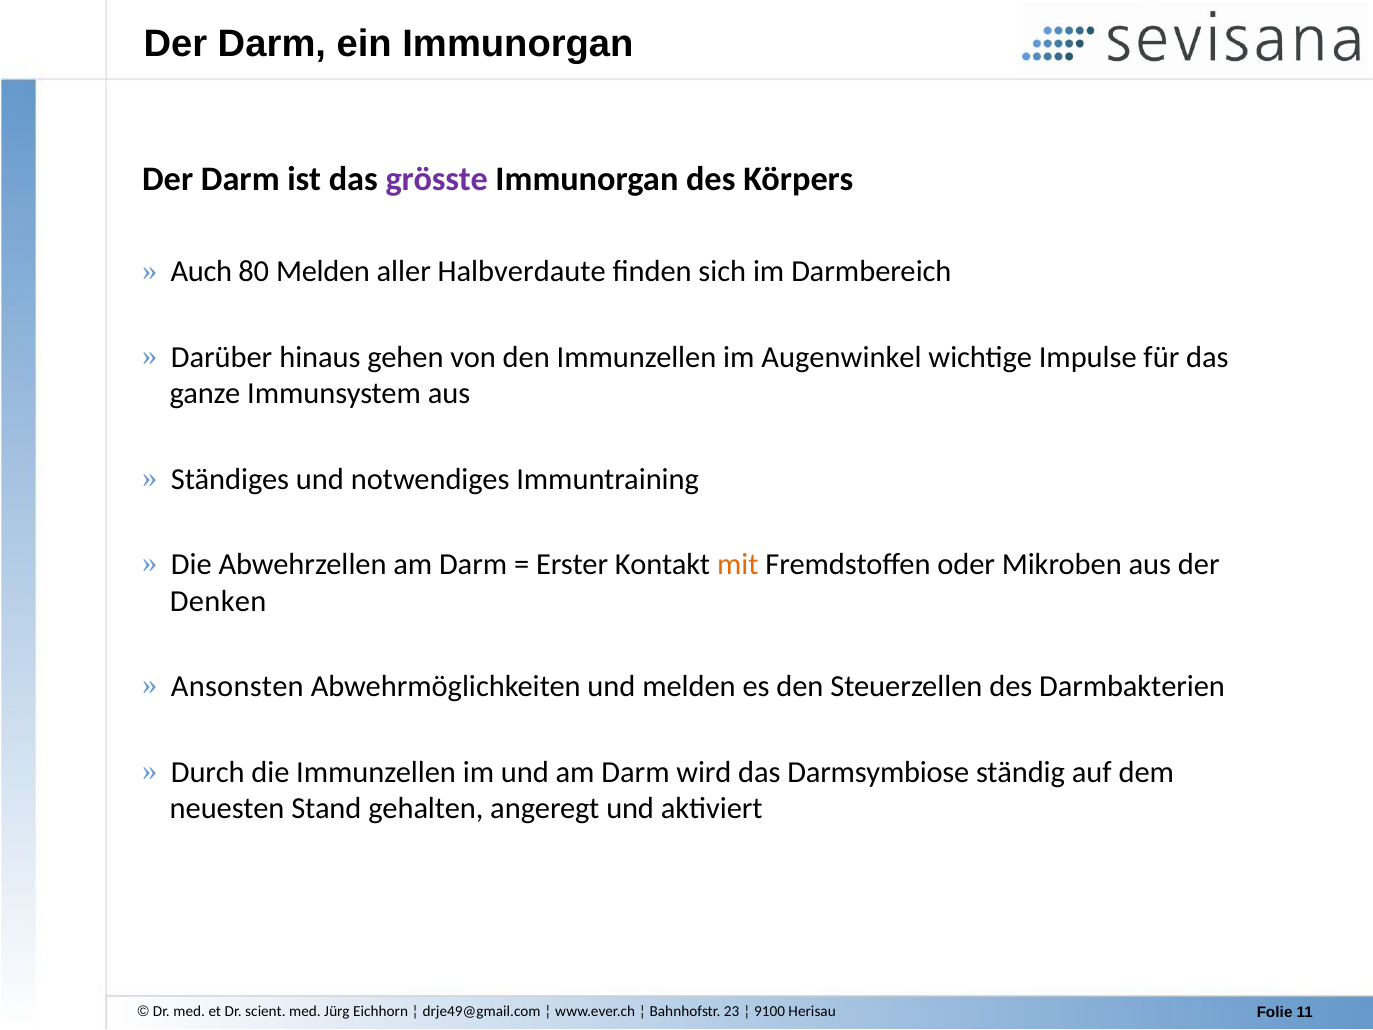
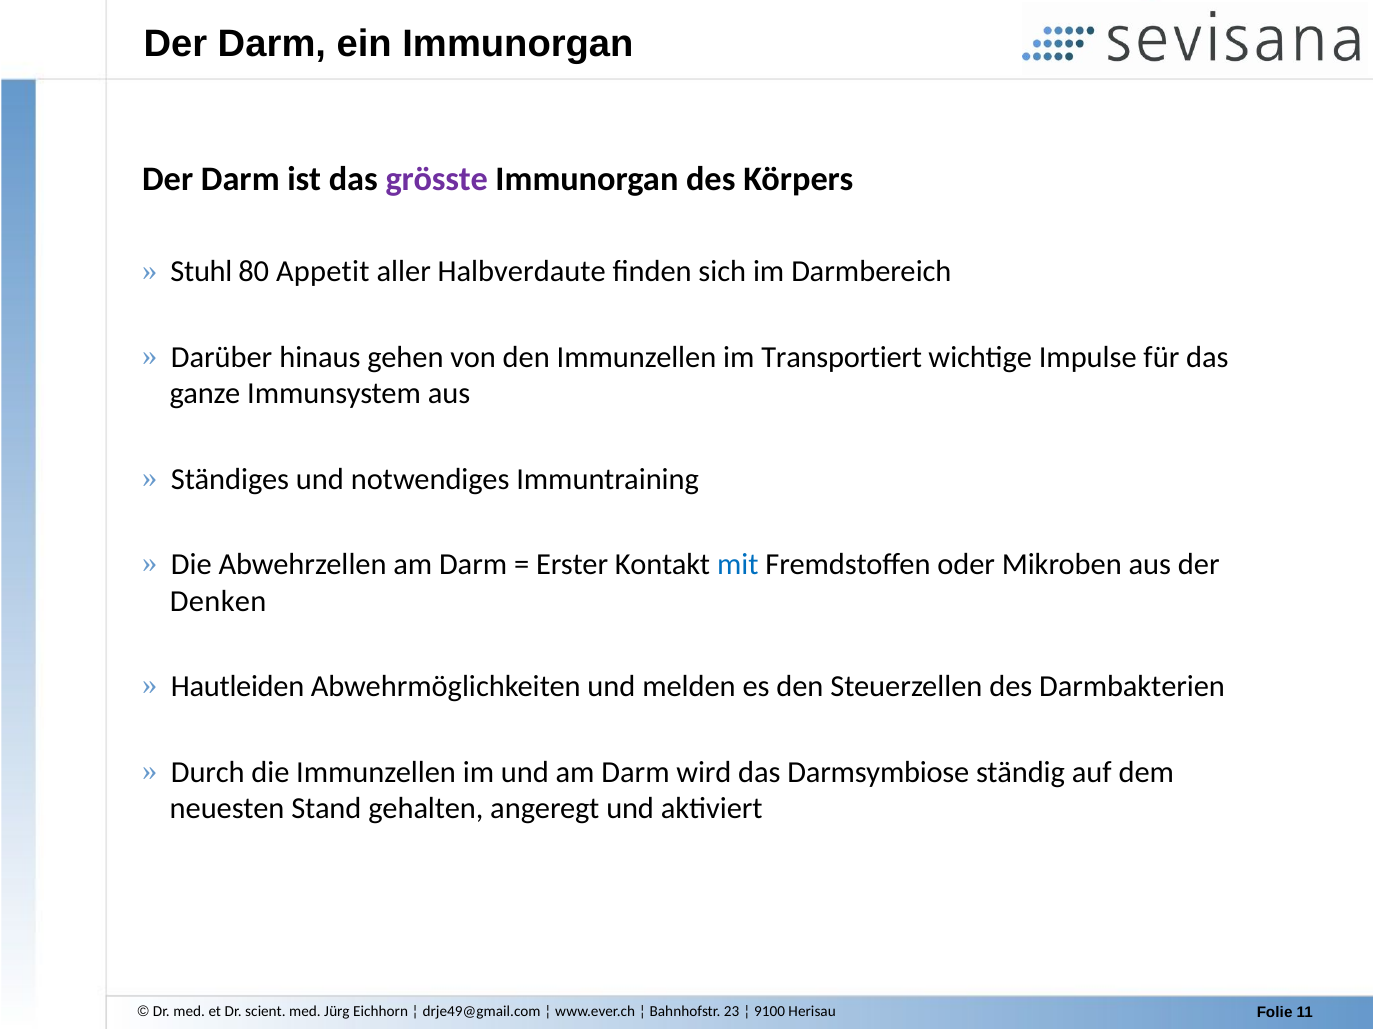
Auch: Auch -> Stuhl
80 Melden: Melden -> Appetit
Augenwinkel: Augenwinkel -> Transportiert
mit colour: orange -> blue
Ansonsten: Ansonsten -> Hautleiden
